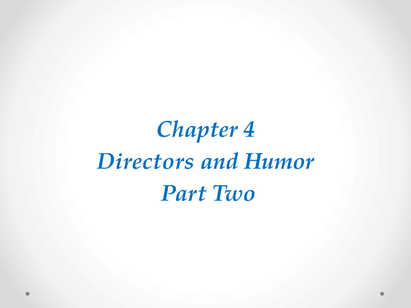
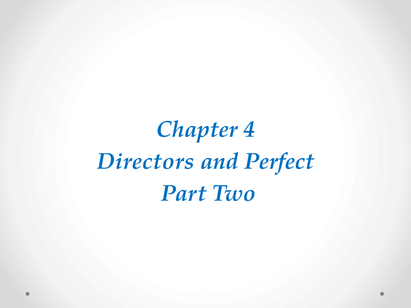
Humor: Humor -> Perfect
